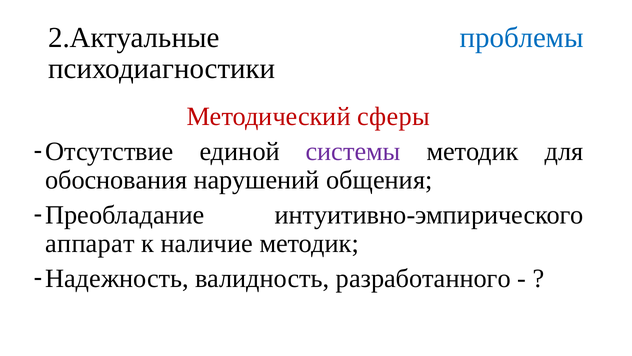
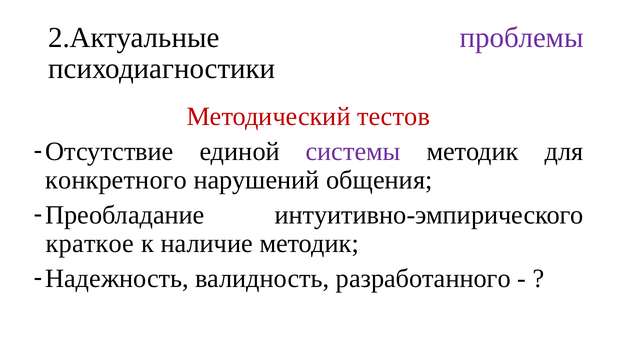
проблемы colour: blue -> purple
сферы: сферы -> тестов
обоснования: обоснования -> конкретного
аппарат: аппарат -> краткое
